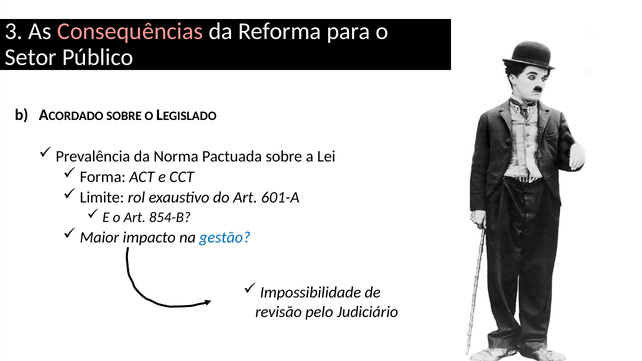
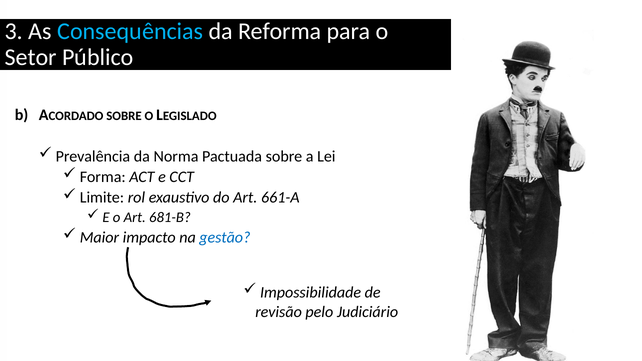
Consequências colour: pink -> light blue
601-A: 601-A -> 661-A
854-B: 854-B -> 681-B
